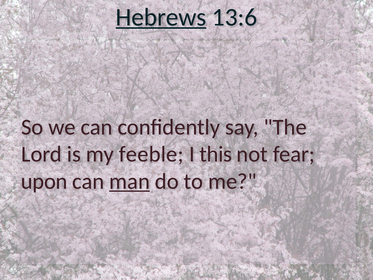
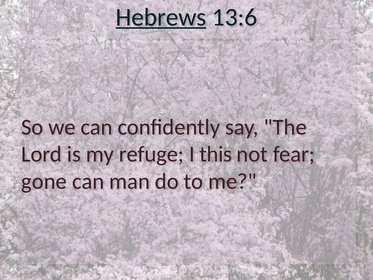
feeble: feeble -> refuge
upon: upon -> gone
man underline: present -> none
